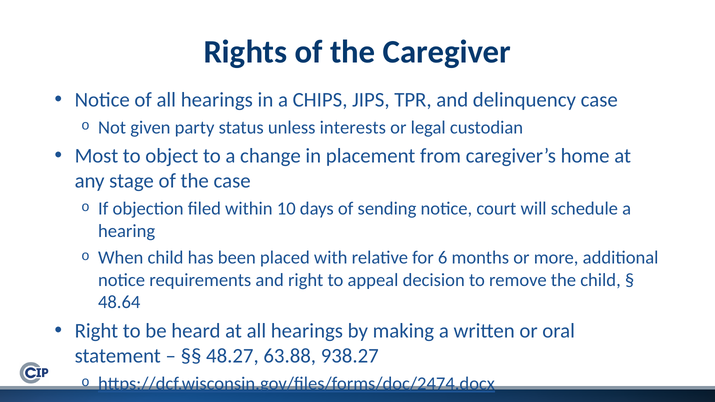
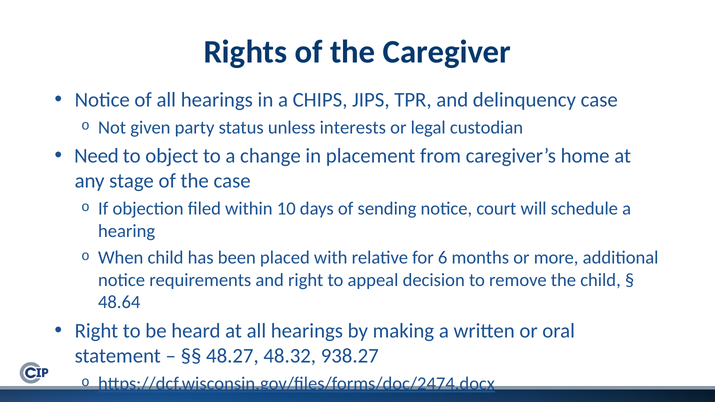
Most: Most -> Need
63.88: 63.88 -> 48.32
